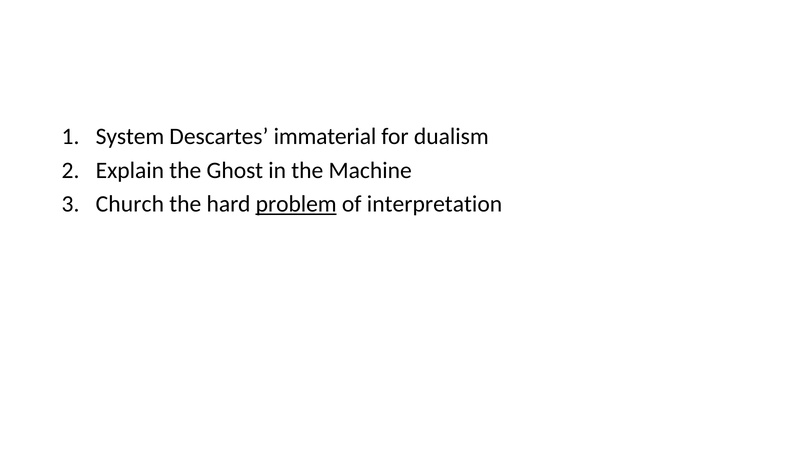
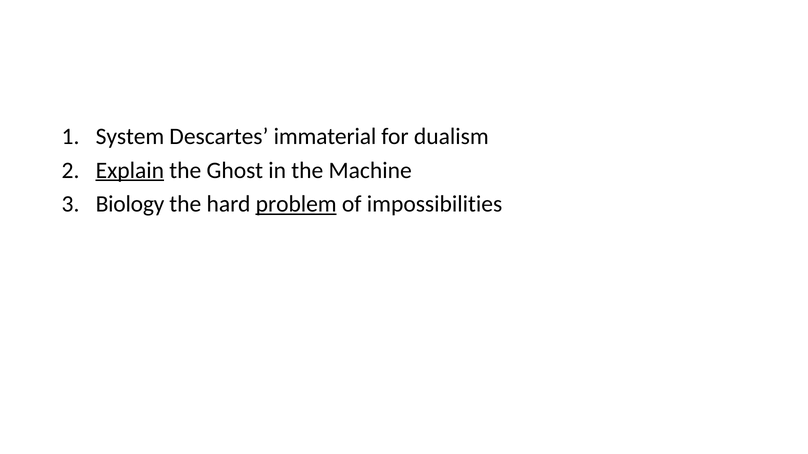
Explain underline: none -> present
Church: Church -> Biology
interpretation: interpretation -> impossibilities
